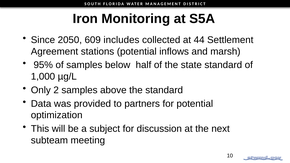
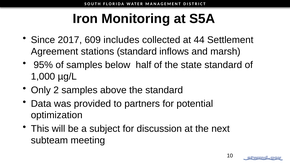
2050: 2050 -> 2017
stations potential: potential -> standard
